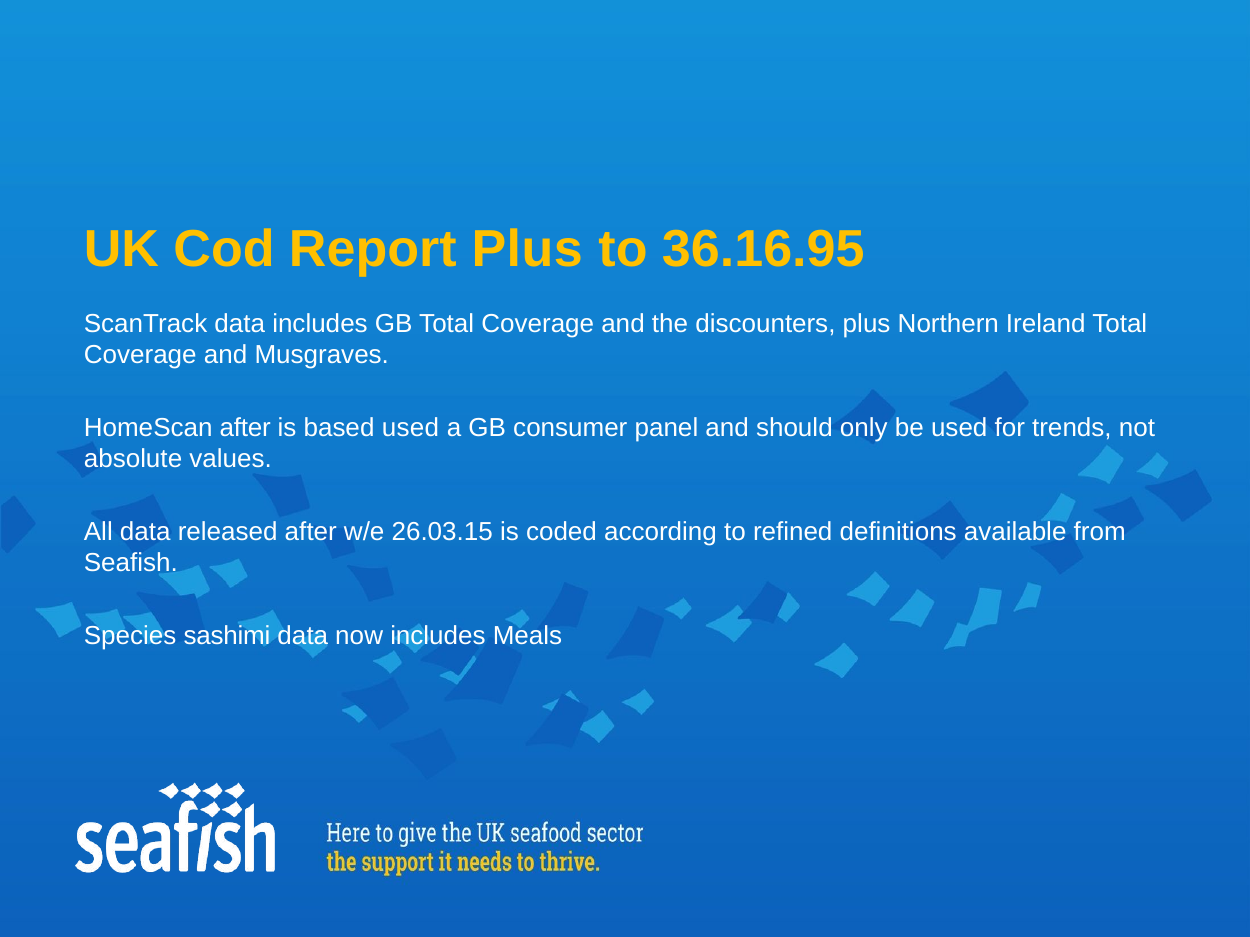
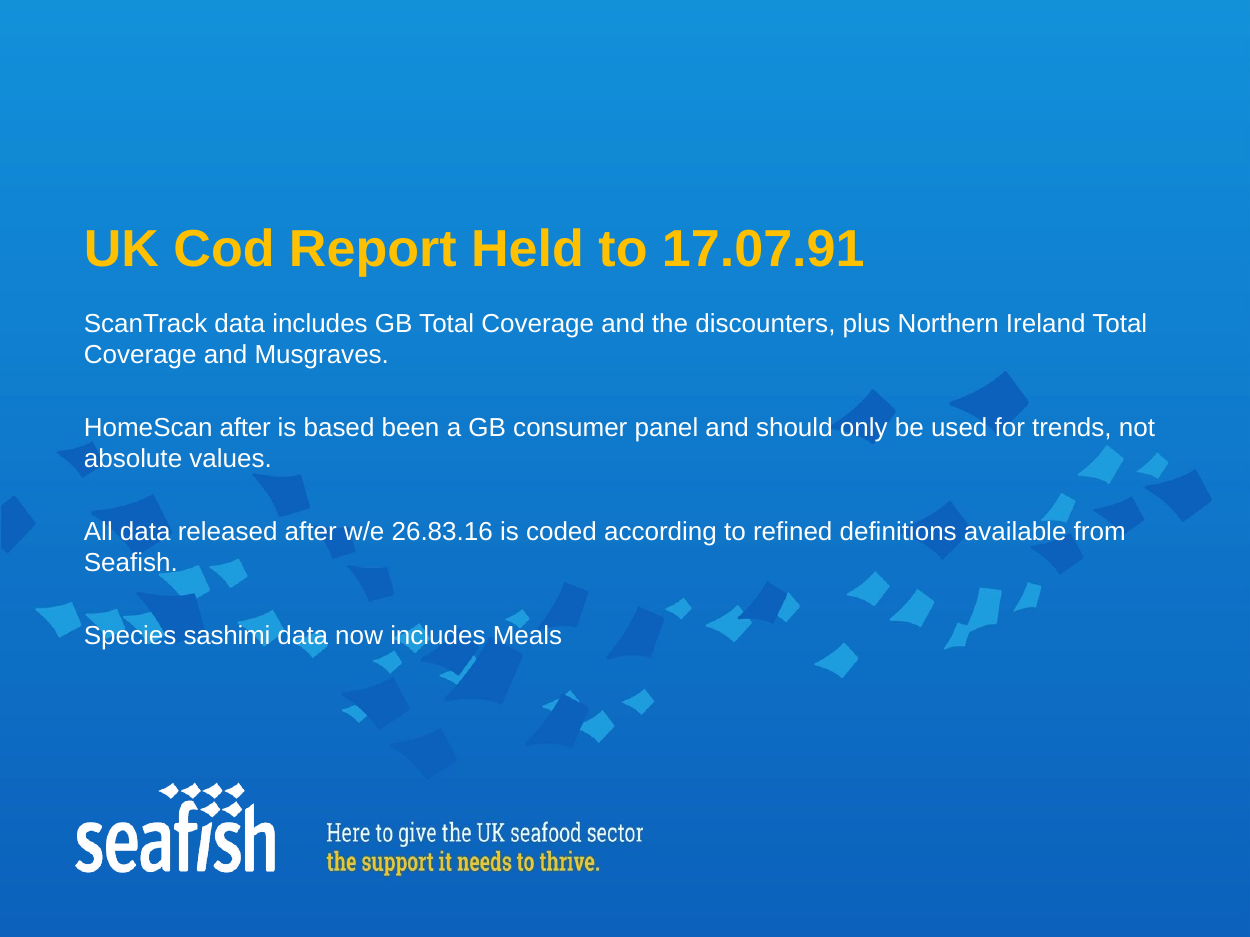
Report Plus: Plus -> Held
36.16.95: 36.16.95 -> 17.07.91
based used: used -> been
26.03.15: 26.03.15 -> 26.83.16
